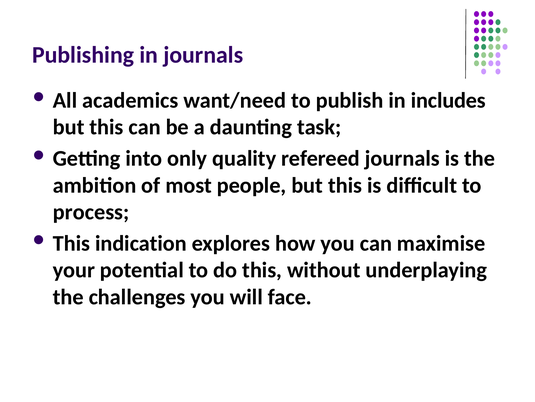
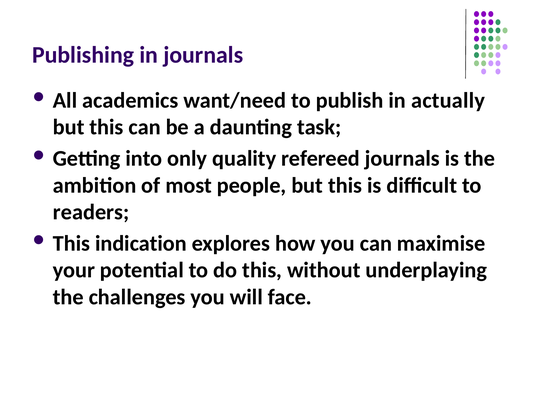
includes: includes -> actually
process: process -> readers
